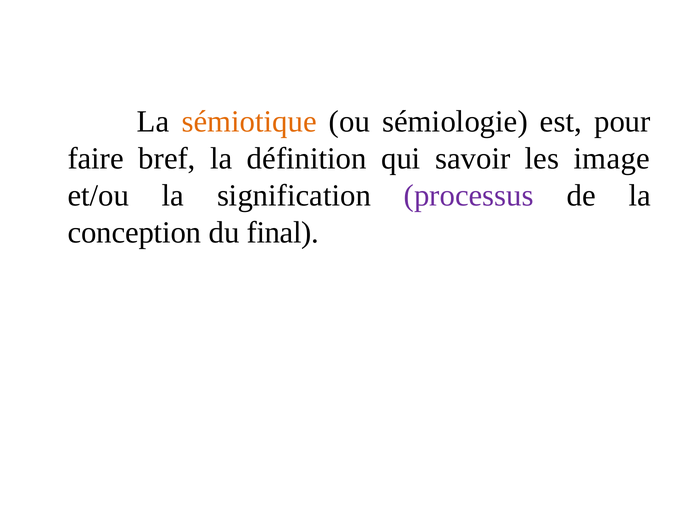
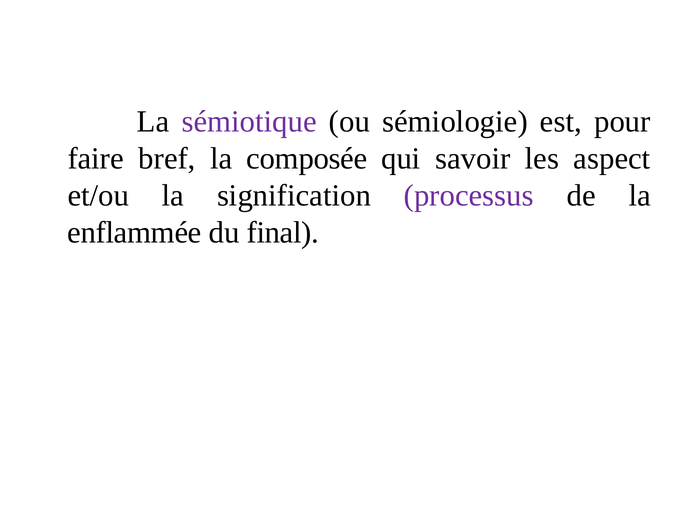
sémiotique colour: orange -> purple
définition: définition -> composée
image: image -> aspect
conception: conception -> enflammée
